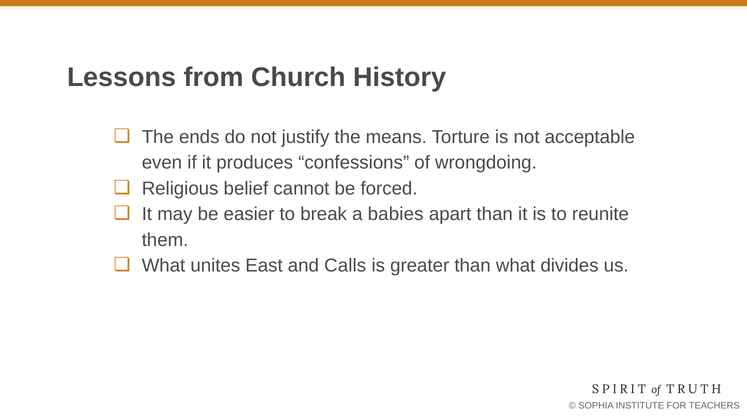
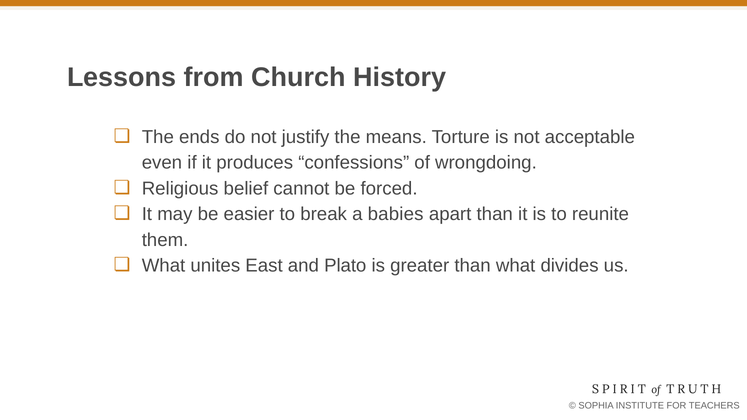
Calls: Calls -> Plato
